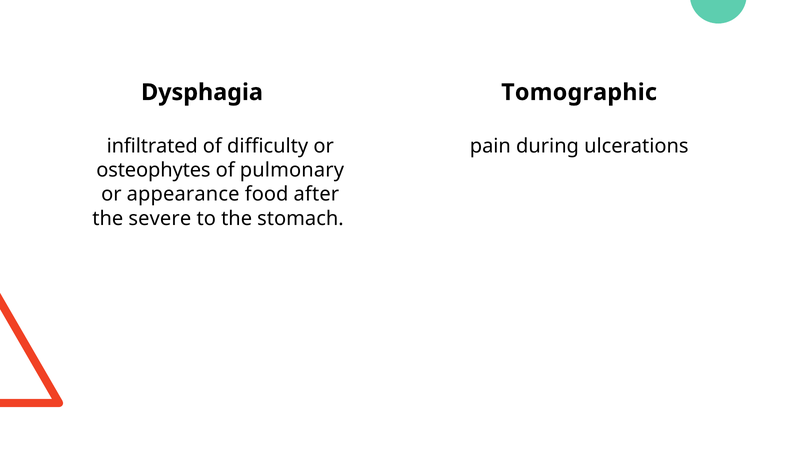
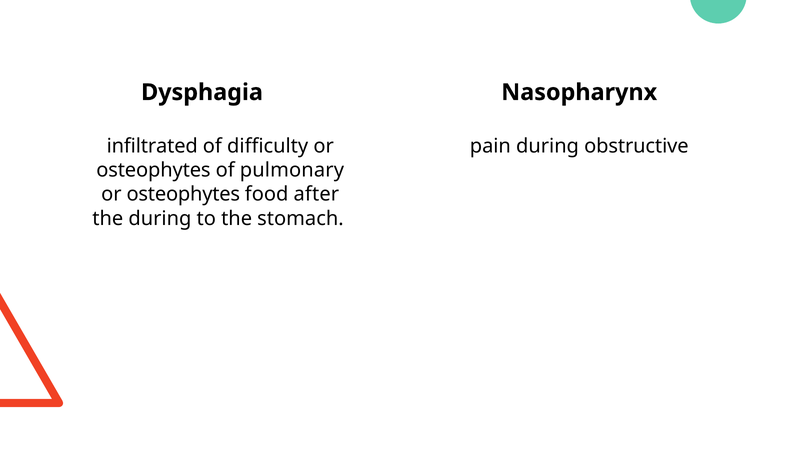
Tomographic: Tomographic -> Nasopharynx
ulcerations: ulcerations -> obstructive
appearance at (183, 194): appearance -> osteophytes
the severe: severe -> during
